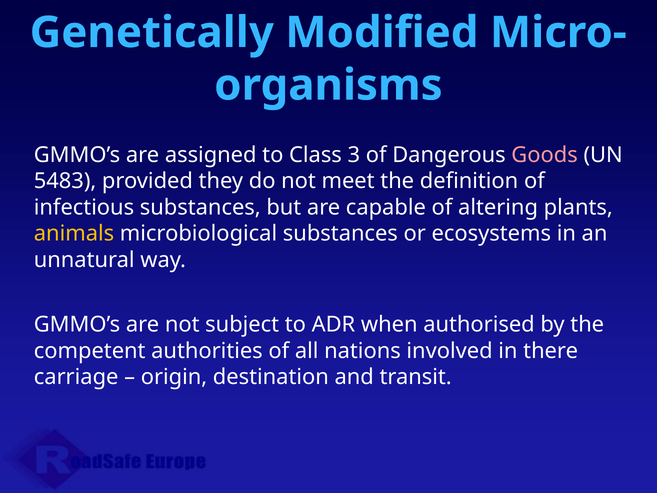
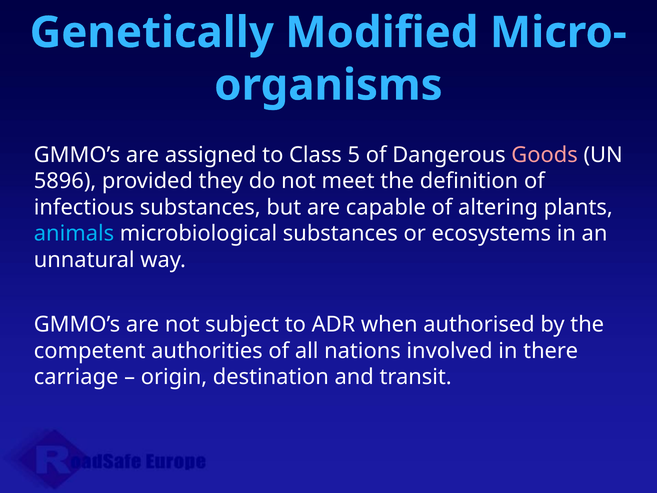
3: 3 -> 5
5483: 5483 -> 5896
animals colour: yellow -> light blue
